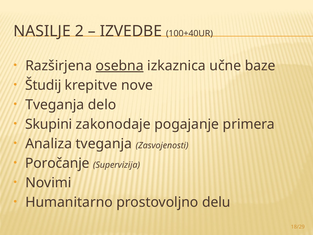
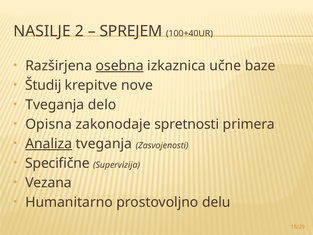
IZVEDBE: IZVEDBE -> SPREJEM
Skupini: Skupini -> Opisna
pogajanje: pogajanje -> spretnosti
Analiza underline: none -> present
Poročanje: Poročanje -> Specifične
Novimi: Novimi -> Vezana
